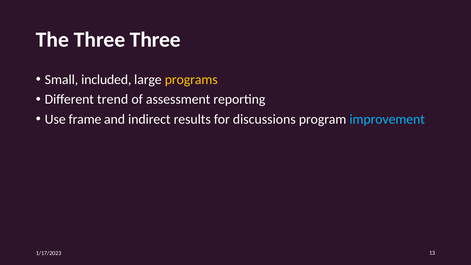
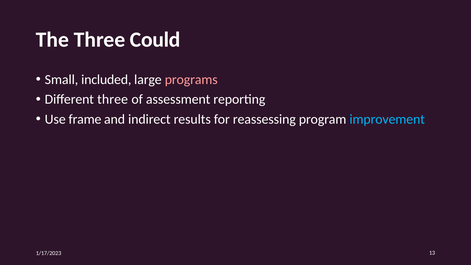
Three Three: Three -> Could
programs colour: yellow -> pink
Different trend: trend -> three
discussions: discussions -> reassessing
